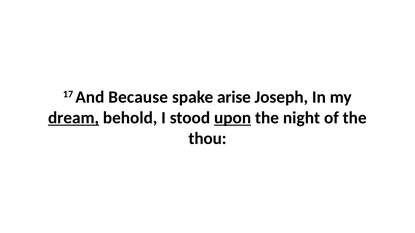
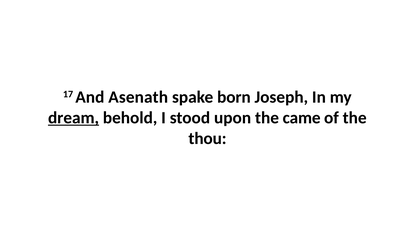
Because: Because -> Asenath
arise: arise -> born
upon underline: present -> none
night: night -> came
